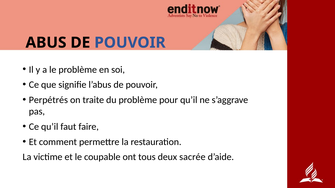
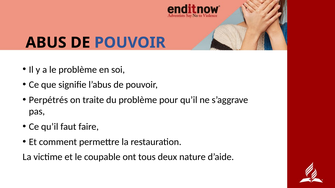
sacrée: sacrée -> nature
